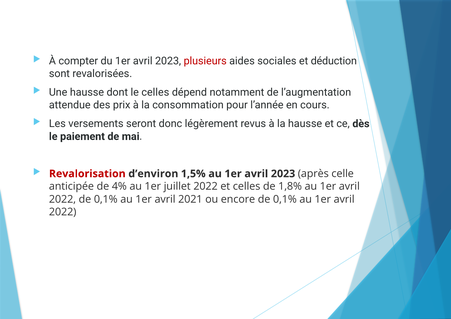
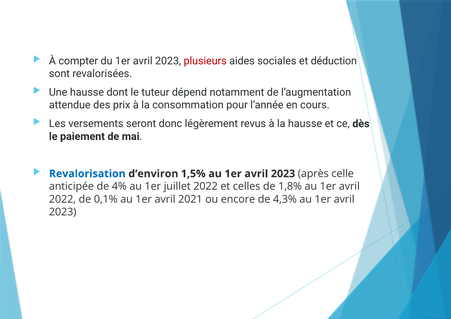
le celles: celles -> tuteur
Revalorisation colour: red -> blue
encore de 0,1%: 0,1% -> 4,3%
2022 at (63, 212): 2022 -> 2023
